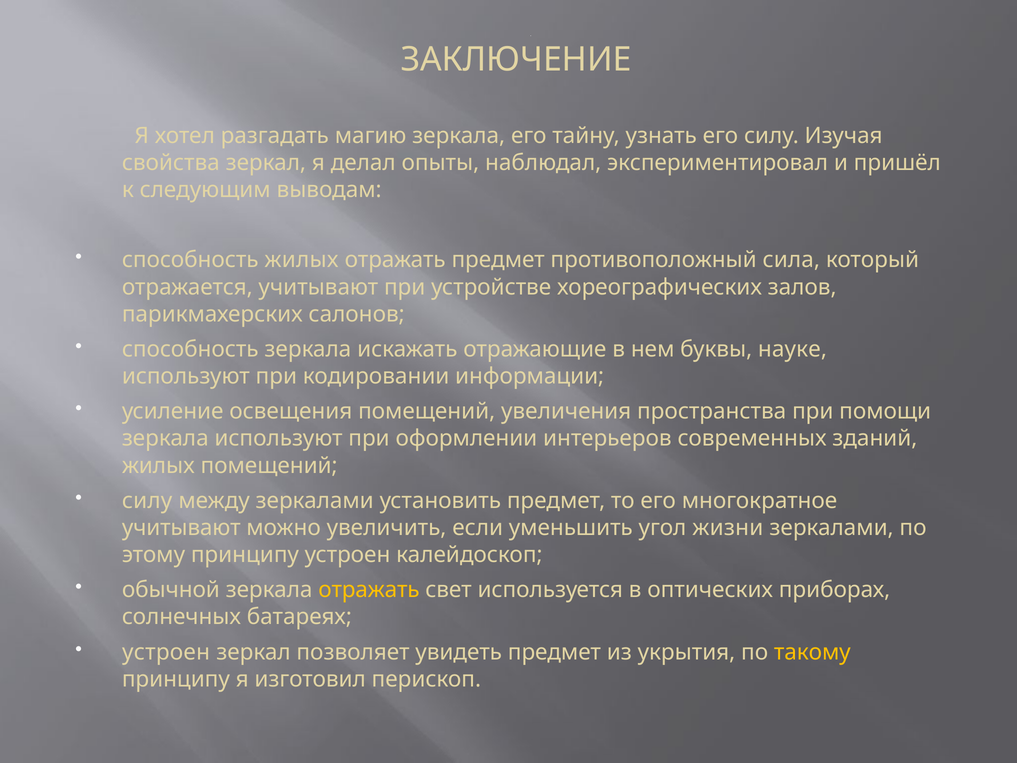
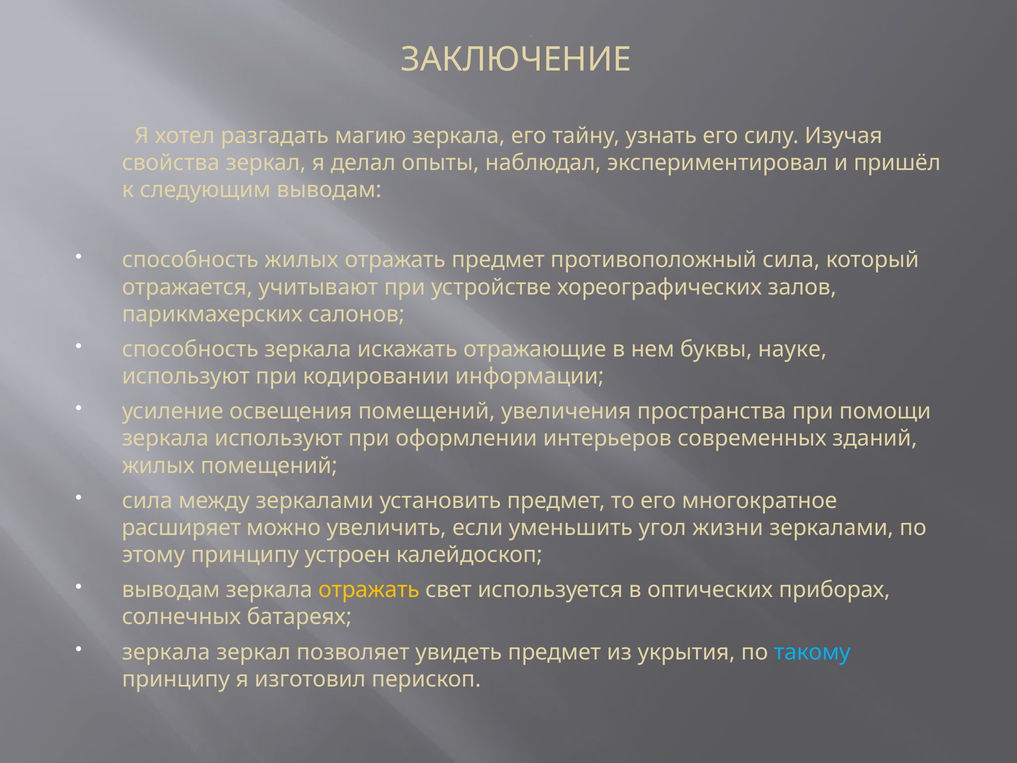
силу at (147, 500): силу -> сила
учитывают at (181, 528): учитывают -> расширяет
обычной at (171, 590): обычной -> выводам
устроен at (166, 652): устроен -> зеркала
такому colour: yellow -> light blue
